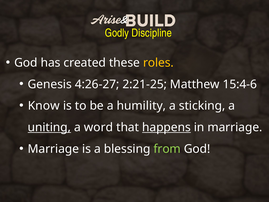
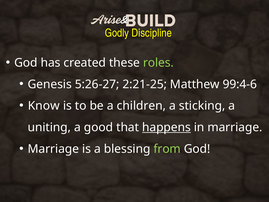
roles colour: yellow -> light green
4:26-27: 4:26-27 -> 5:26-27
15:4-6: 15:4-6 -> 99:4-6
humility: humility -> children
uniting underline: present -> none
word: word -> good
